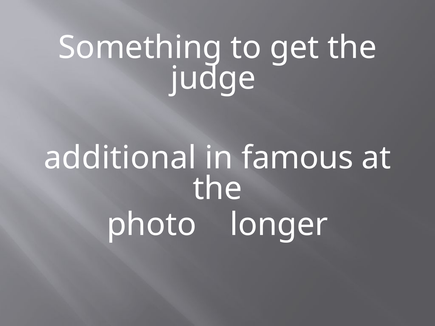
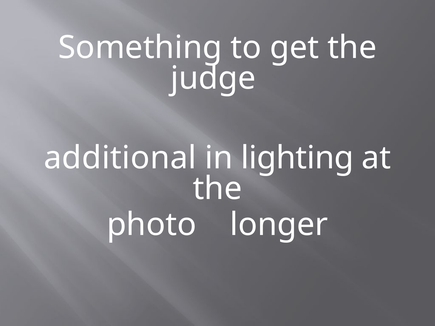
famous: famous -> lighting
